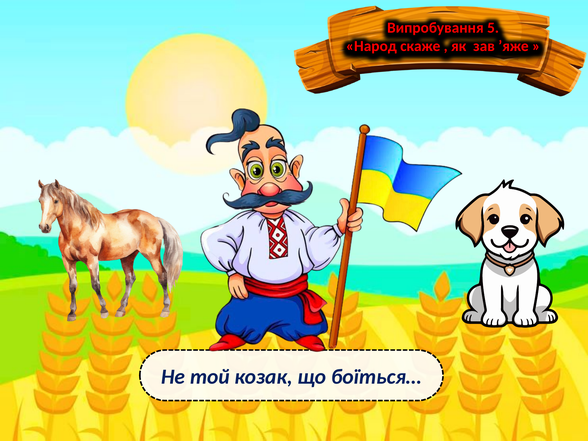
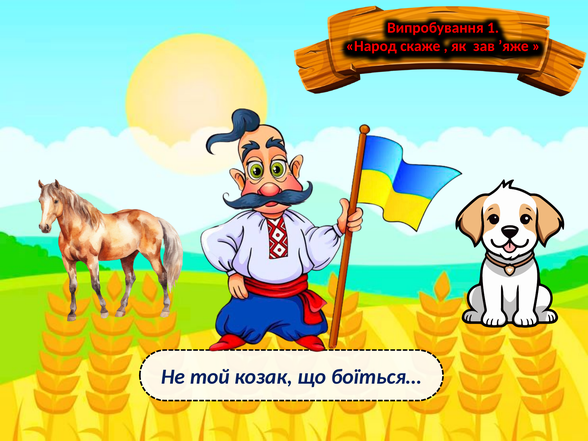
5: 5 -> 1
